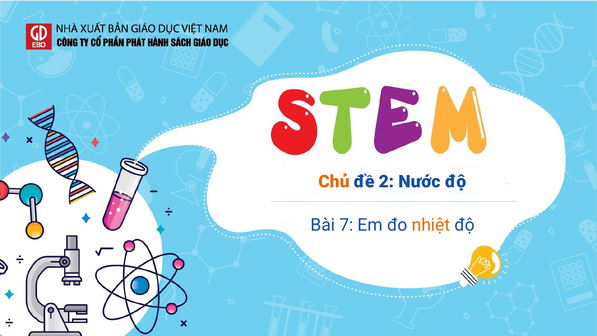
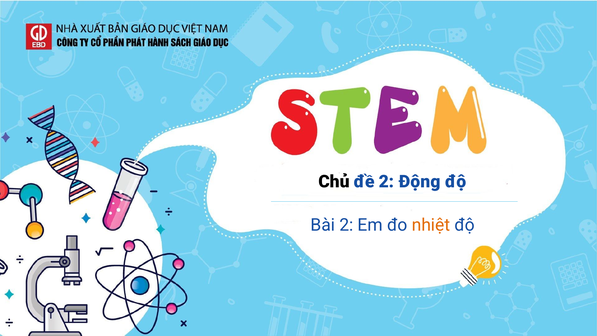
Chủ colour: orange -> black
Nước: Nước -> Động
Bài 7: 7 -> 2
